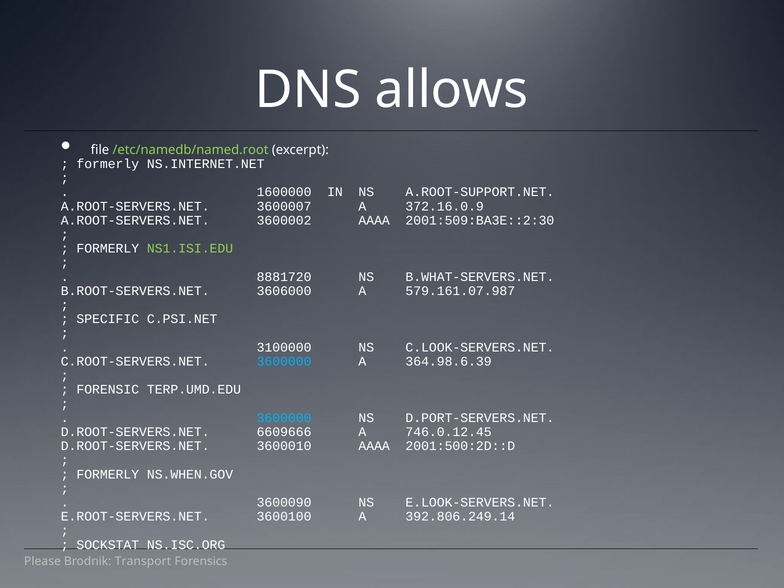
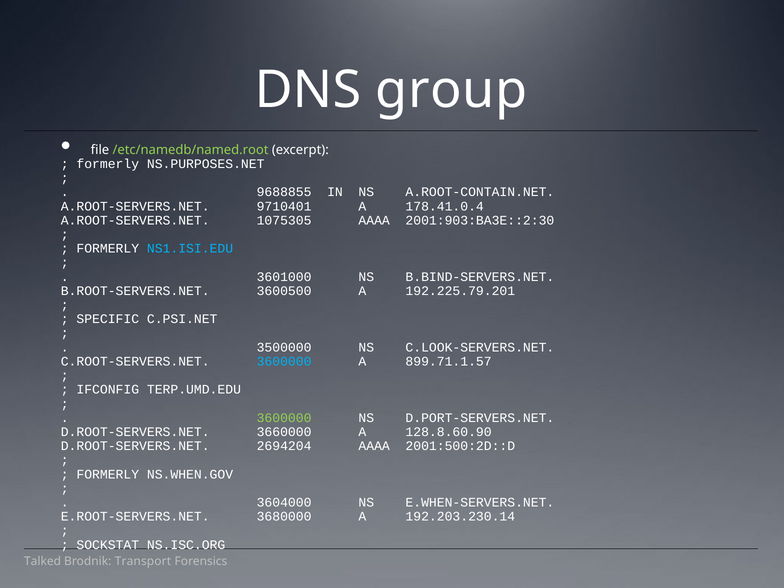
allows: allows -> group
NS.INTERNET.NET: NS.INTERNET.NET -> NS.PURPOSES.NET
1600000: 1600000 -> 9688855
A.ROOT-SUPPORT.NET: A.ROOT-SUPPORT.NET -> A.ROOT-CONTAIN.NET
3600007: 3600007 -> 9710401
372.16.0.9: 372.16.0.9 -> 178.41.0.4
3600002: 3600002 -> 1075305
2001:509:BA3E::2:30: 2001:509:BA3E::2:30 -> 2001:903:BA3E::2:30
NS1.ISI.EDU colour: light green -> light blue
8881720: 8881720 -> 3601000
B.WHAT-SERVERS.NET: B.WHAT-SERVERS.NET -> B.BIND-SERVERS.NET
3606000: 3606000 -> 3600500
579.161.07.987: 579.161.07.987 -> 192.225.79.201
3100000: 3100000 -> 3500000
364.98.6.39: 364.98.6.39 -> 899.71.1.57
FORENSIC: FORENSIC -> IFCONFIG
3600000 at (284, 418) colour: light blue -> light green
6609666: 6609666 -> 3660000
746.0.12.45: 746.0.12.45 -> 128.8.60.90
3600010: 3600010 -> 2694204
3600090: 3600090 -> 3604000
E.LOOK-SERVERS.NET: E.LOOK-SERVERS.NET -> E.WHEN-SERVERS.NET
3600100: 3600100 -> 3680000
392.806.249.14: 392.806.249.14 -> 192.203.230.14
Please: Please -> Talked
